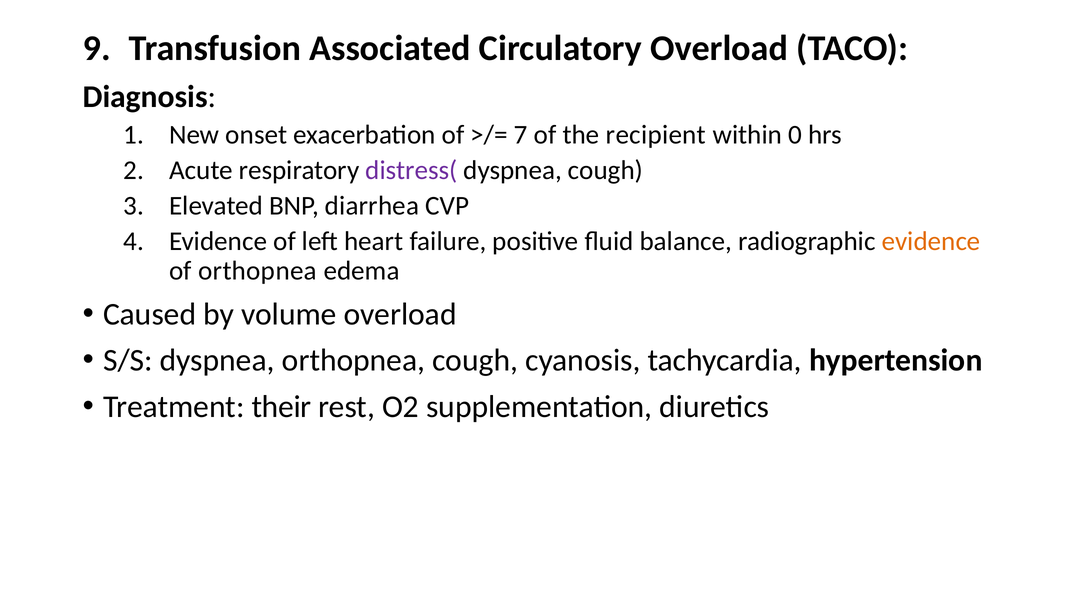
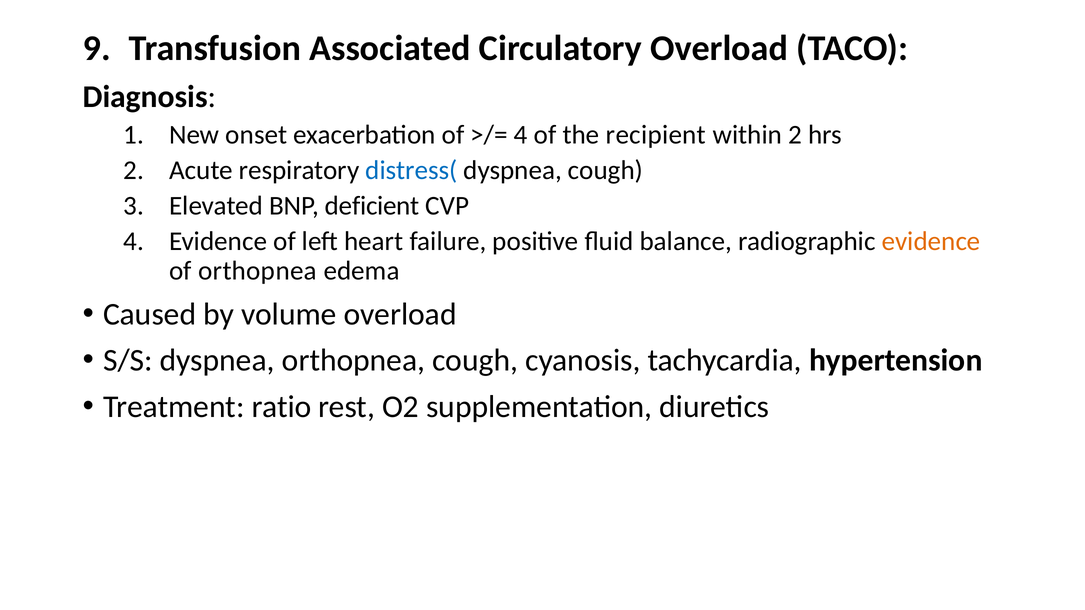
7 at (521, 135): 7 -> 4
within 0: 0 -> 2
distress( colour: purple -> blue
diarrhea: diarrhea -> deficient
their: their -> ratio
